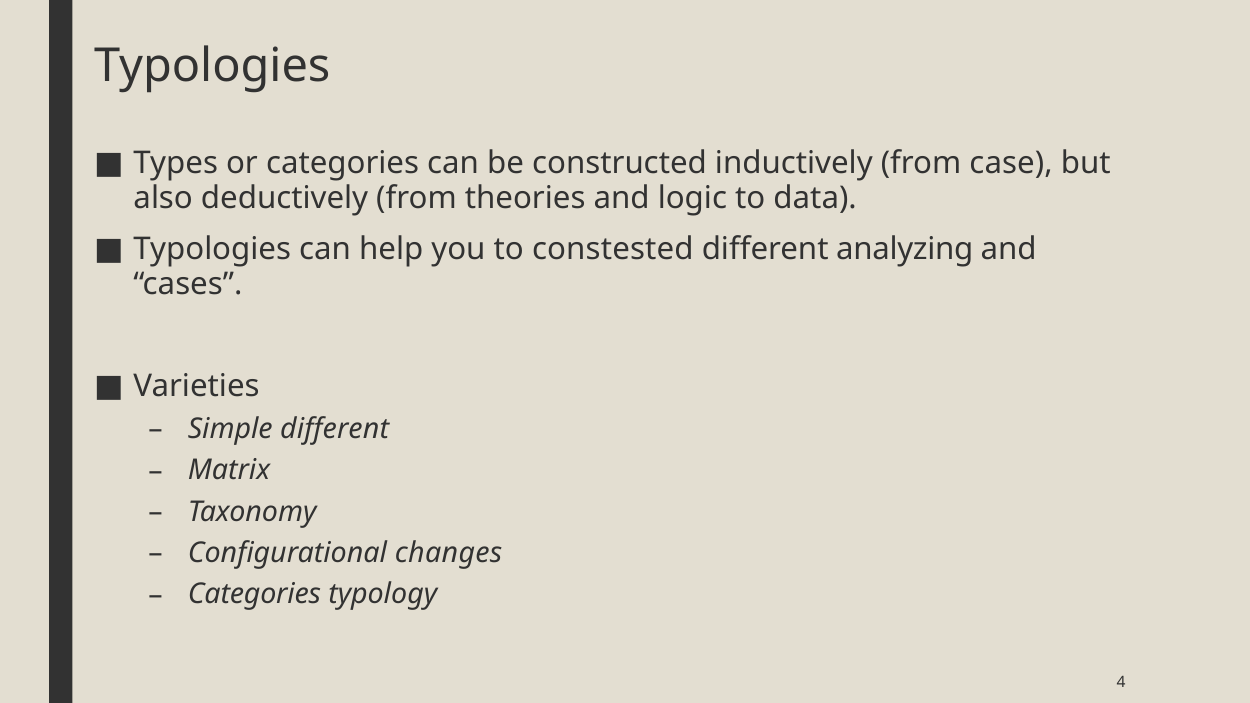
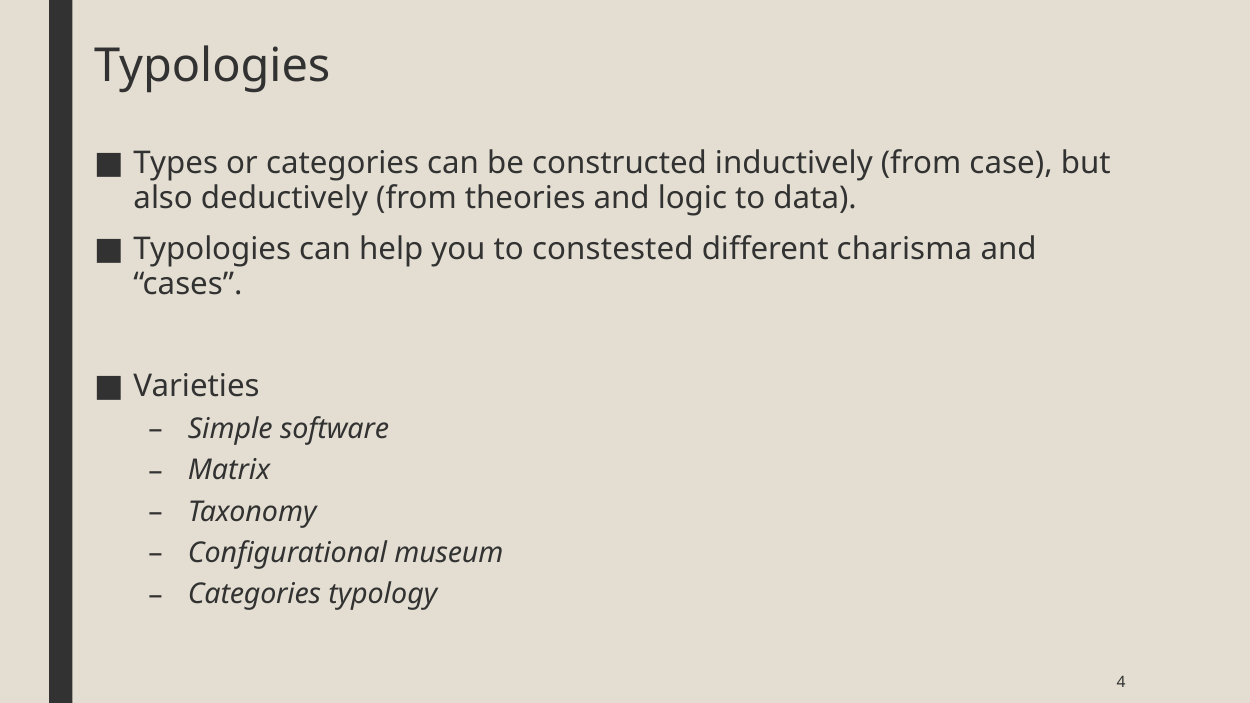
analyzing: analyzing -> charisma
Simple different: different -> software
changes: changes -> museum
